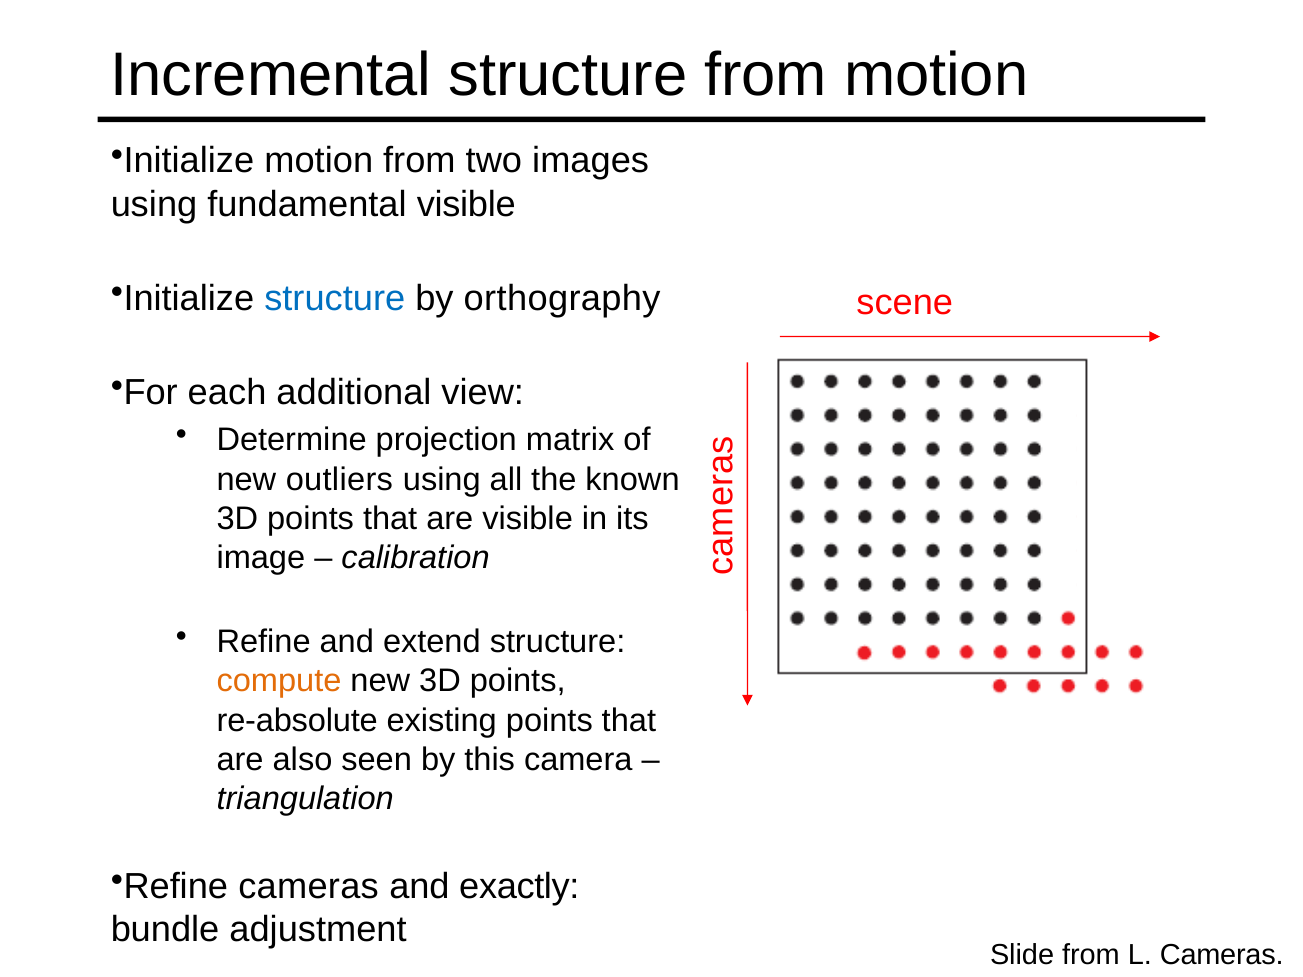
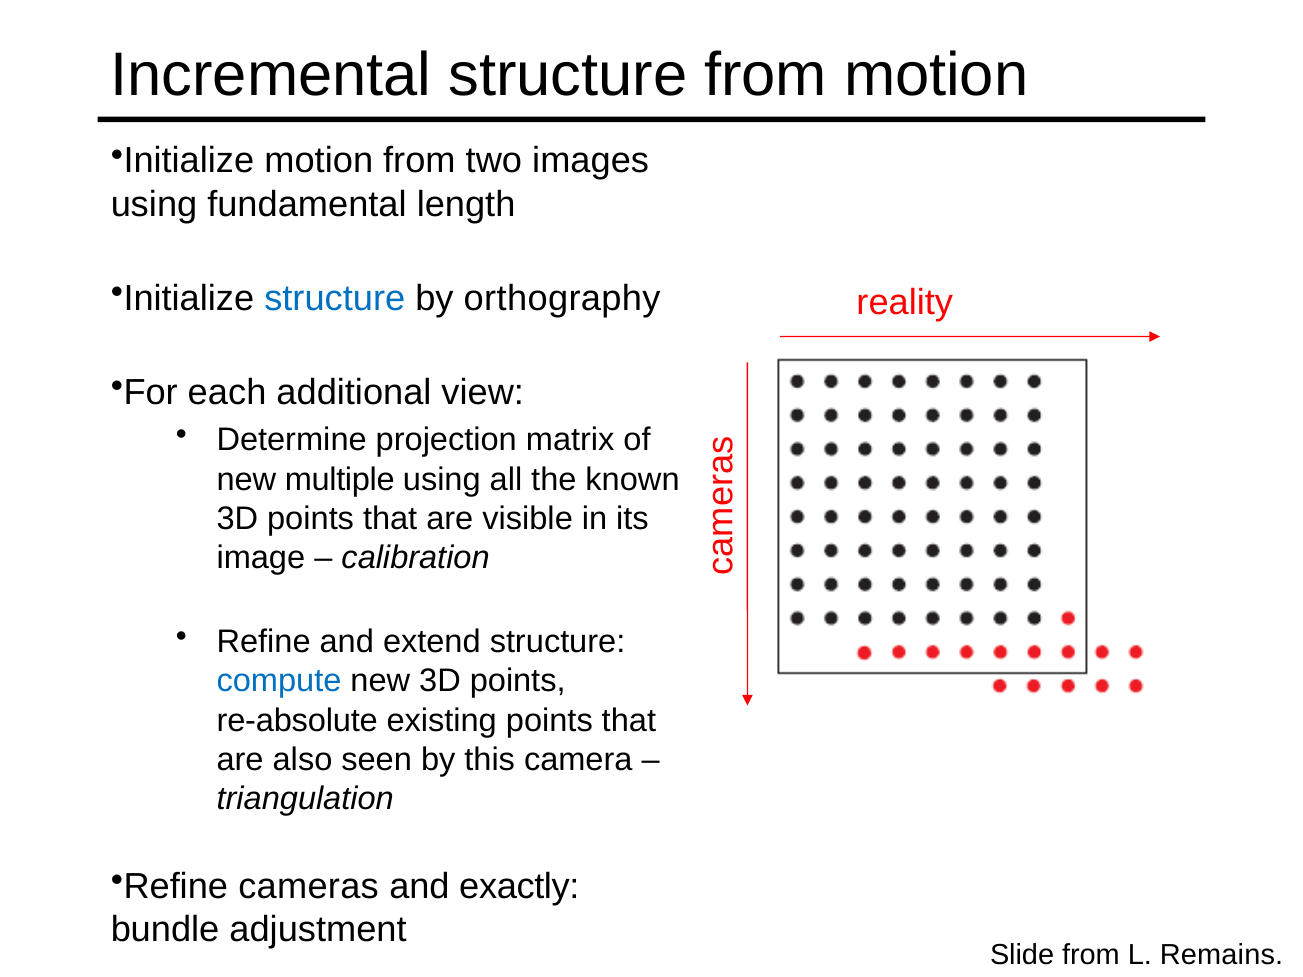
fundamental visible: visible -> length
scene: scene -> reality
outliers: outliers -> multiple
compute colour: orange -> blue
L Cameras: Cameras -> Remains
